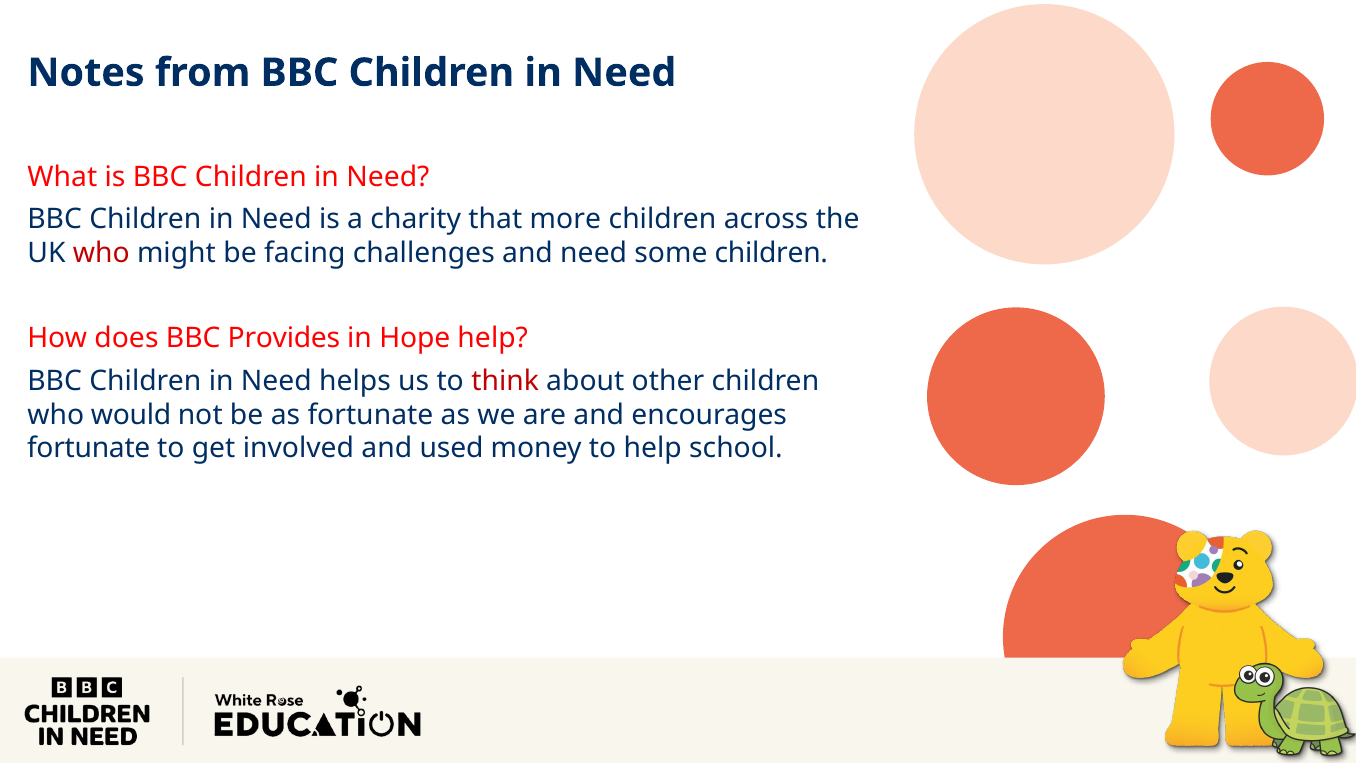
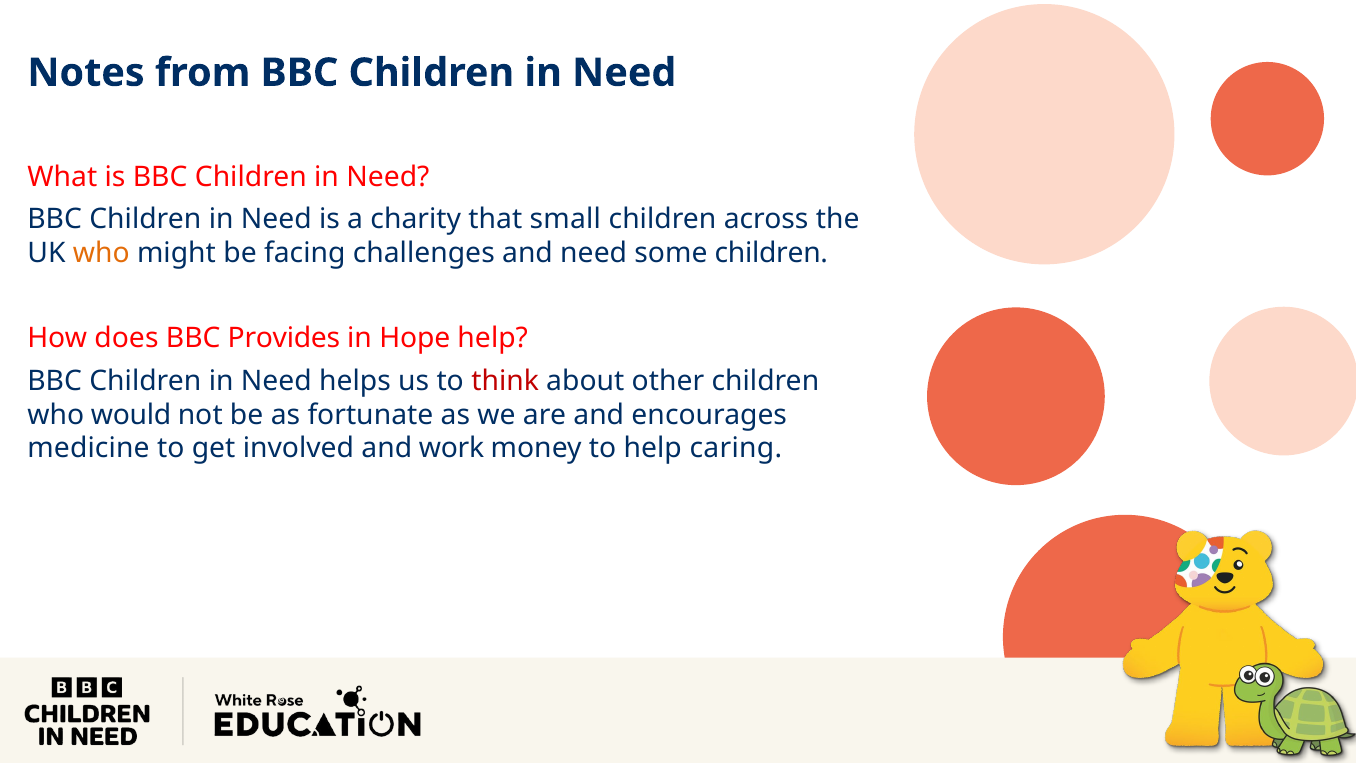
more: more -> small
who at (101, 253) colour: red -> orange
fortunate at (89, 448): fortunate -> medicine
used: used -> work
school: school -> caring
